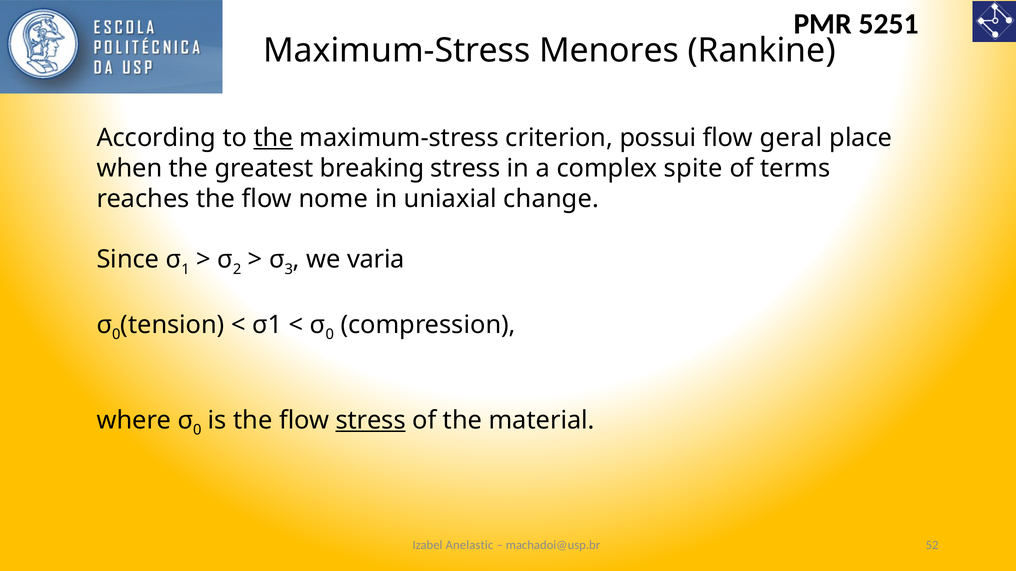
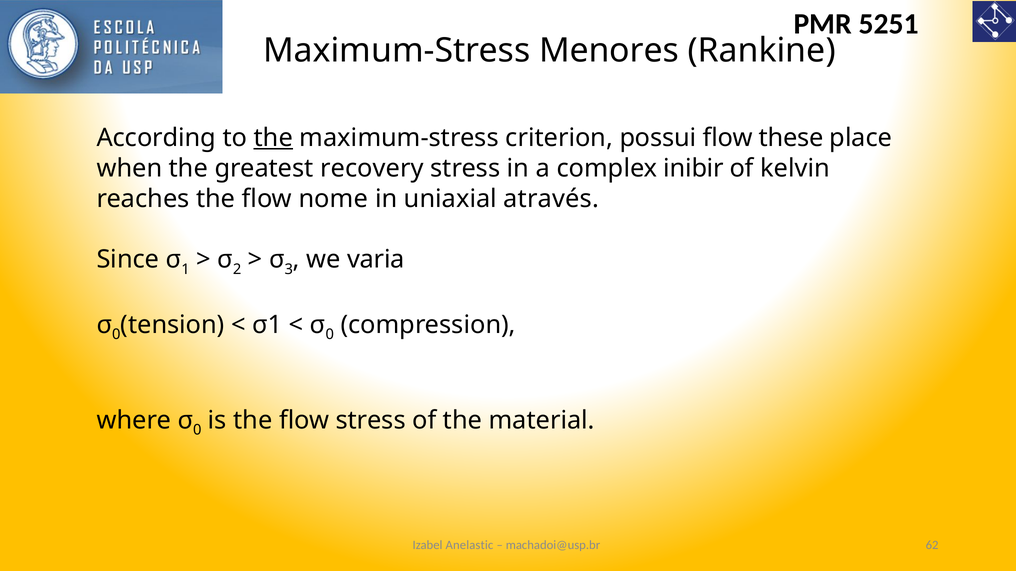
geral: geral -> these
breaking: breaking -> recovery
spite: spite -> inibir
terms: terms -> kelvin
change: change -> através
stress at (371, 421) underline: present -> none
52: 52 -> 62
